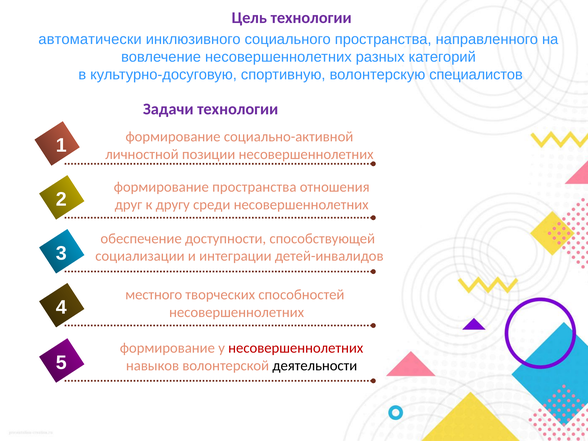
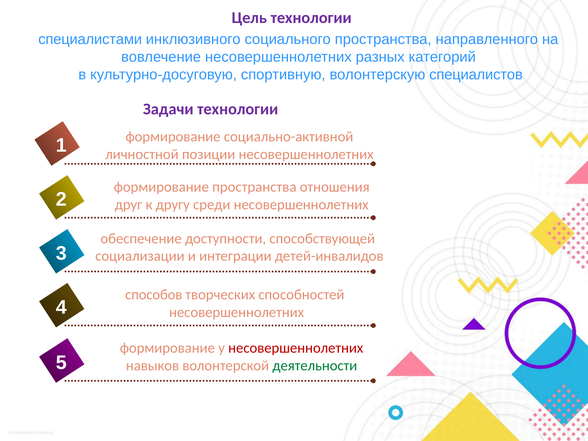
автоматически: автоматически -> специалистами
местного: местного -> способов
деятельности colour: black -> green
